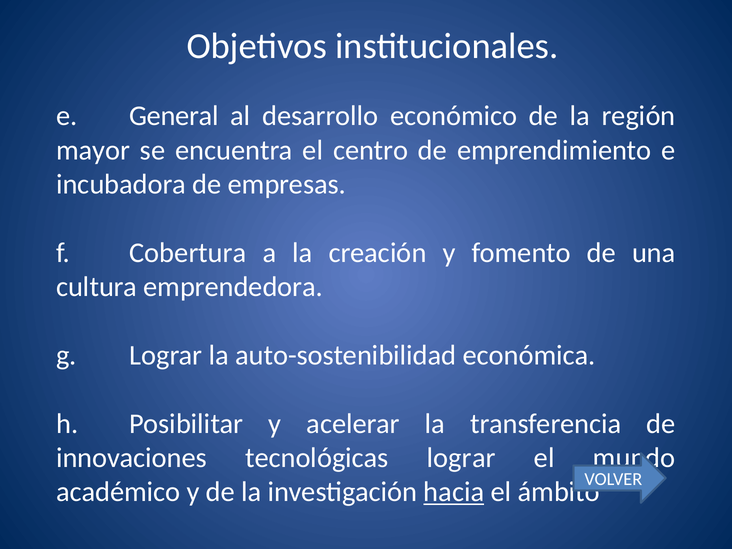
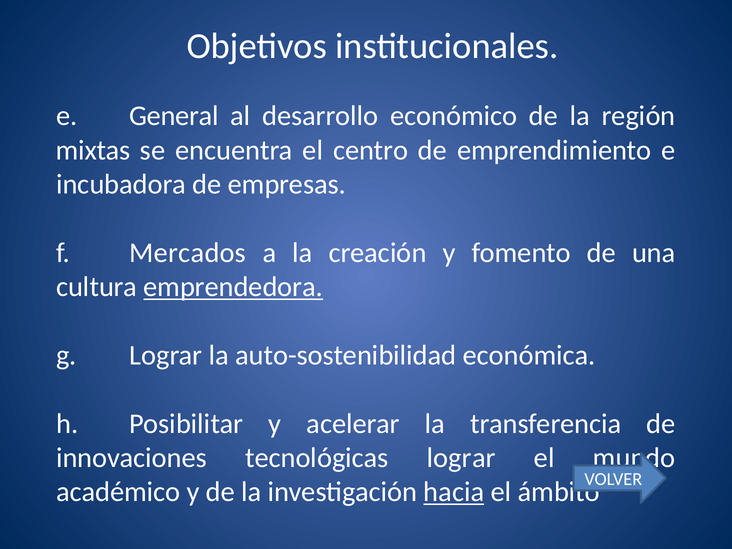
mayor: mayor -> mixtas
Cobertura: Cobertura -> Mercados
emprendedora underline: none -> present
